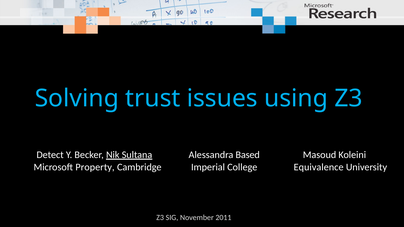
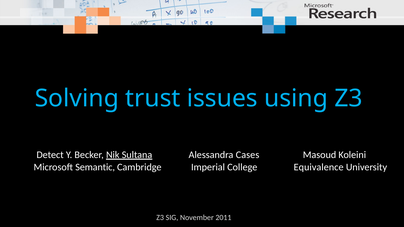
Based: Based -> Cases
Property: Property -> Semantic
